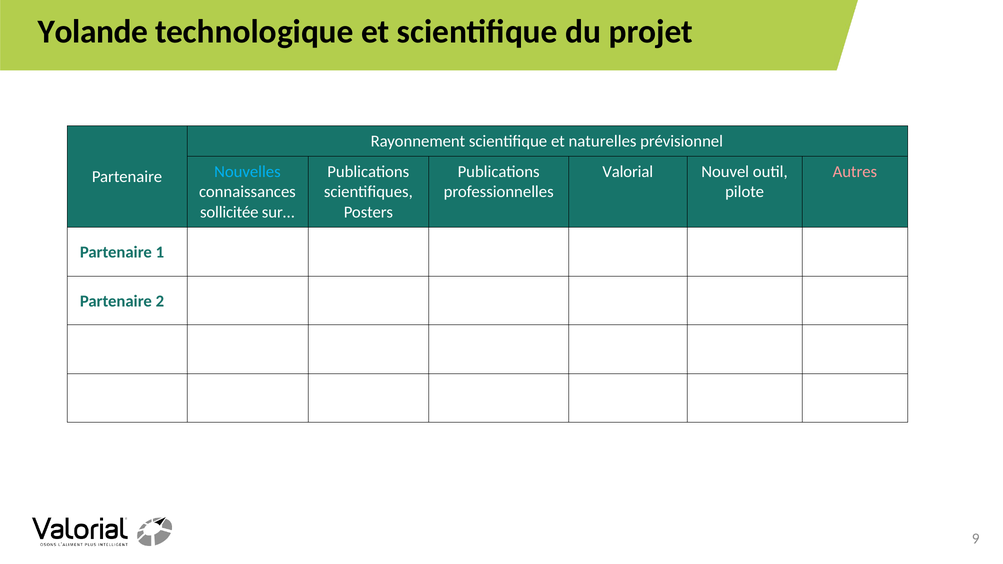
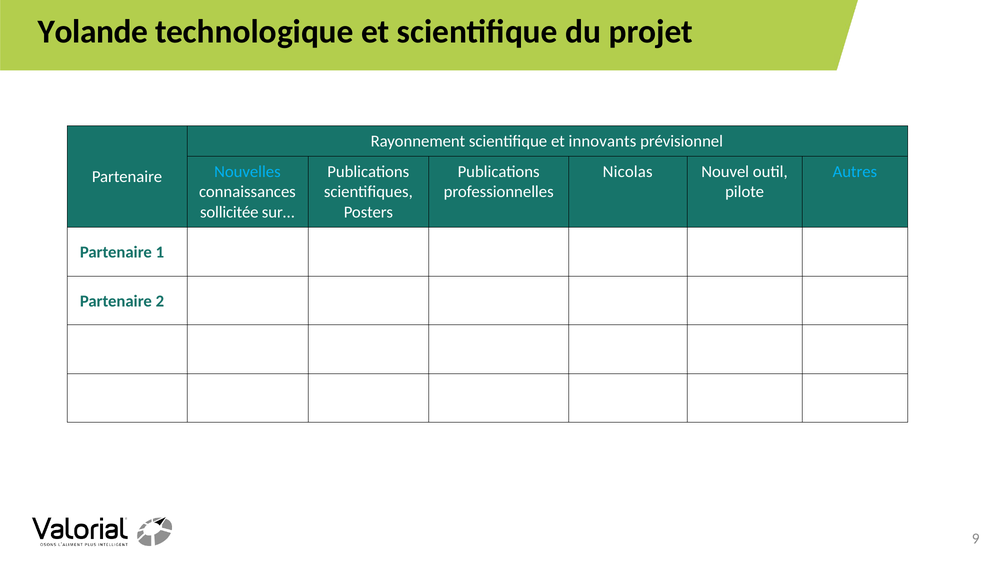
naturelles: naturelles -> innovants
Valorial: Valorial -> Nicolas
Autres colour: pink -> light blue
